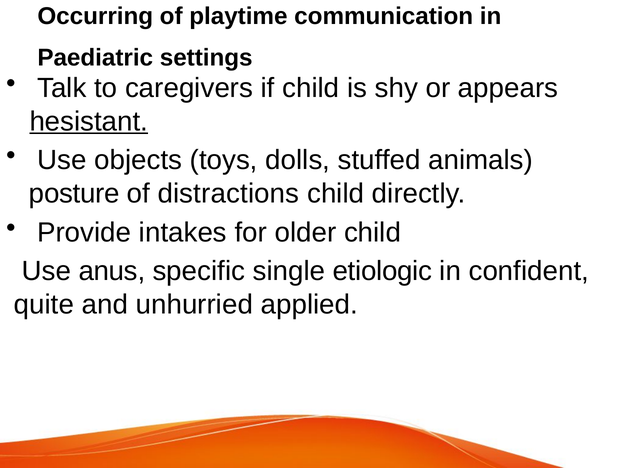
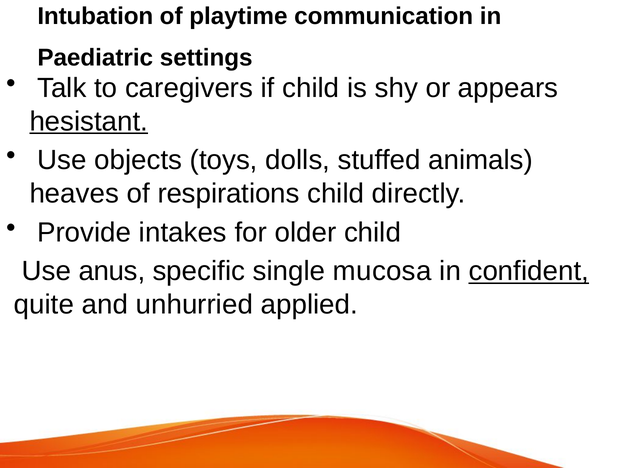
Occurring: Occurring -> Intubation
posture: posture -> heaves
distractions: distractions -> respirations
etiologic: etiologic -> mucosa
confident underline: none -> present
